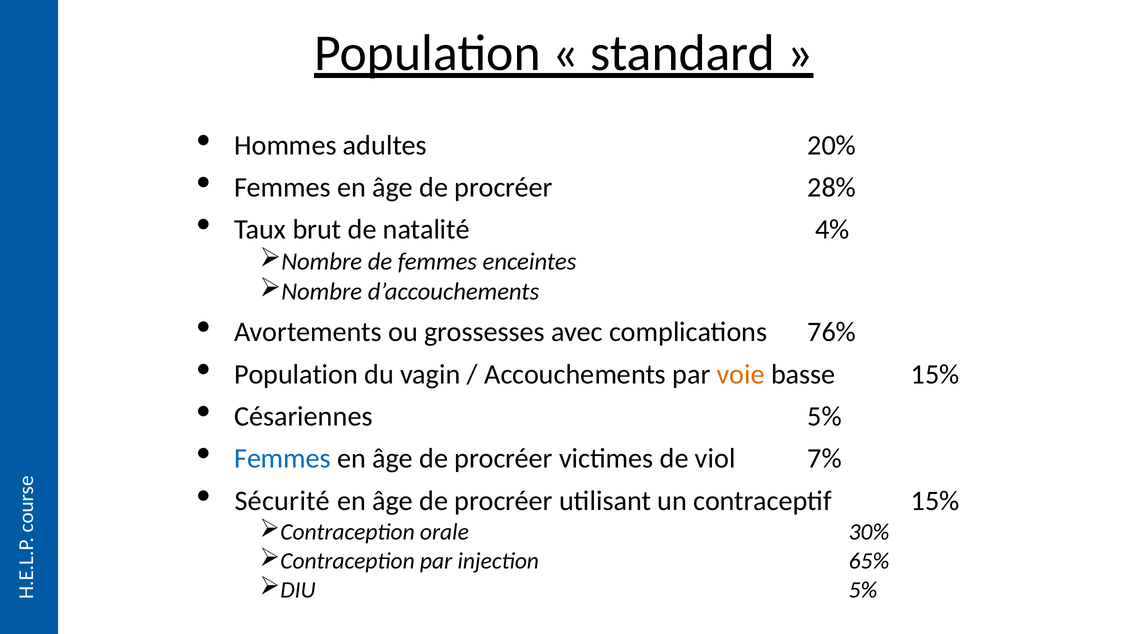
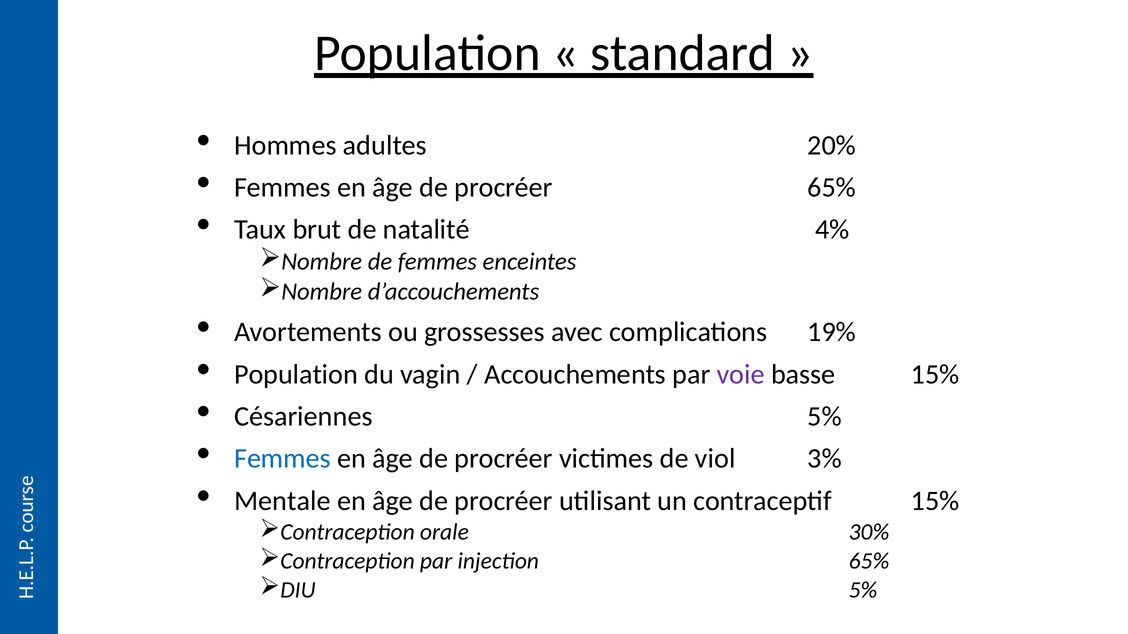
procréer 28%: 28% -> 65%
76%: 76% -> 19%
voie colour: orange -> purple
7%: 7% -> 3%
Sécurité: Sécurité -> Mentale
